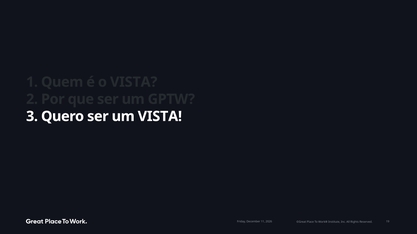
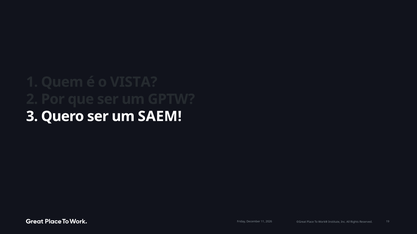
um VISTA: VISTA -> SAEM
